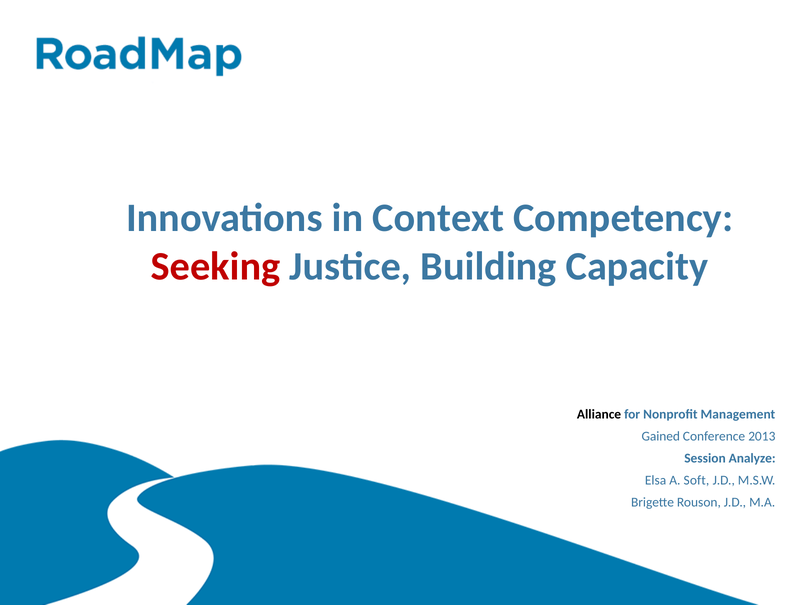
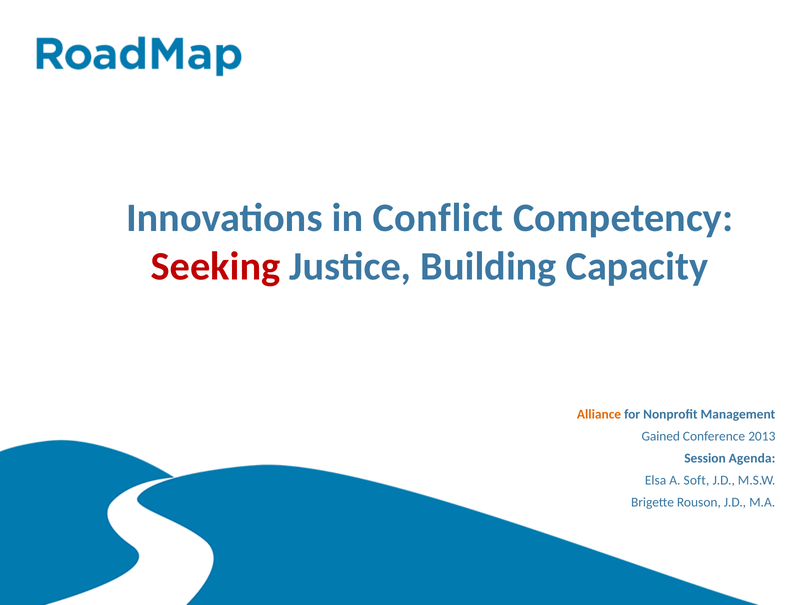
Context: Context -> Conflict
Alliance colour: black -> orange
Analyze: Analyze -> Agenda
